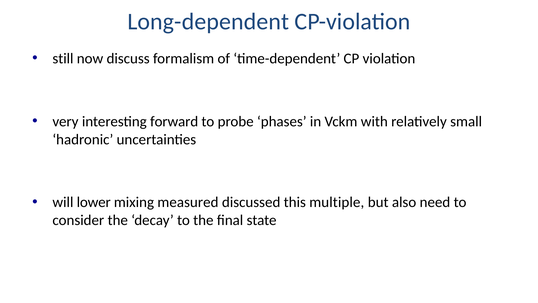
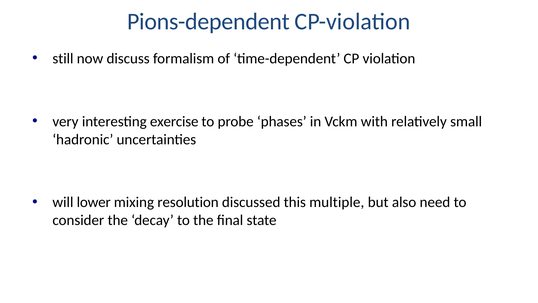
Long-dependent: Long-dependent -> Pions-dependent
forward: forward -> exercise
measured: measured -> resolution
